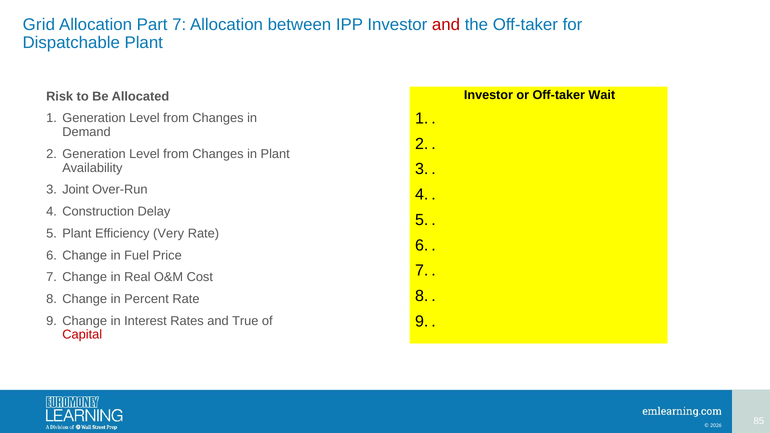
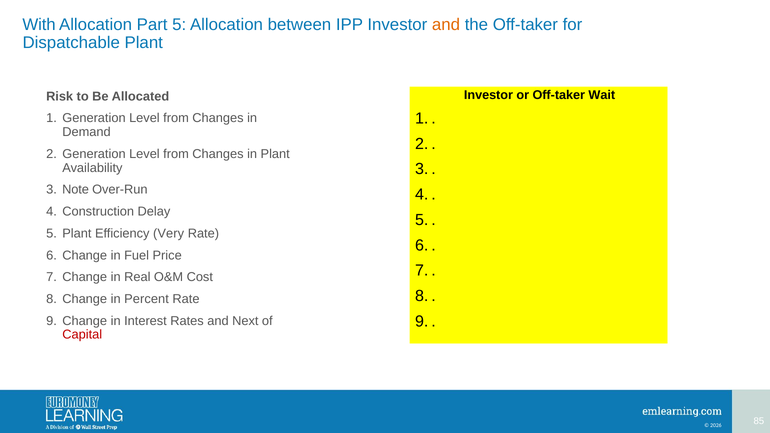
Grid: Grid -> With
Part 7: 7 -> 5
and at (446, 25) colour: red -> orange
Joint: Joint -> Note
True: True -> Next
